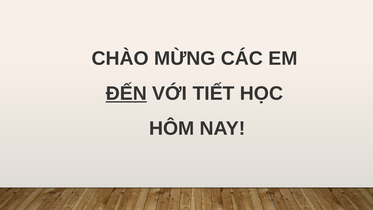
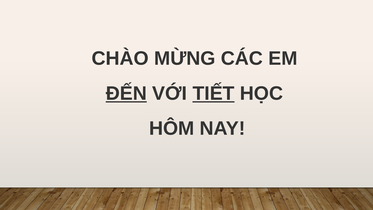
TIẾT underline: none -> present
